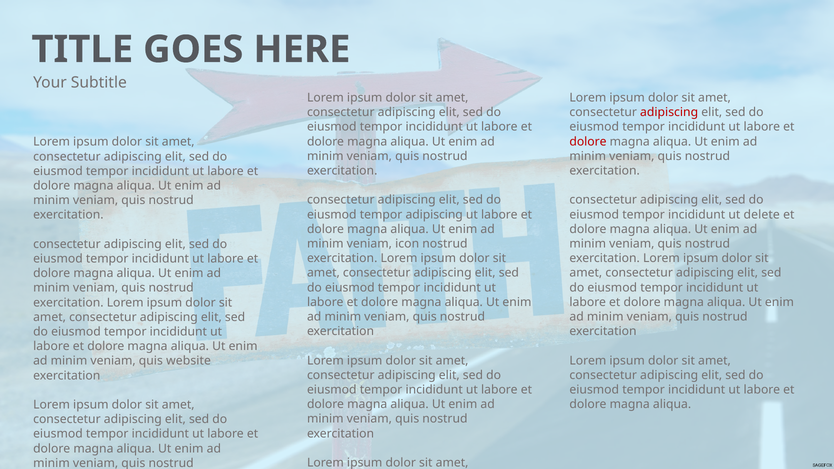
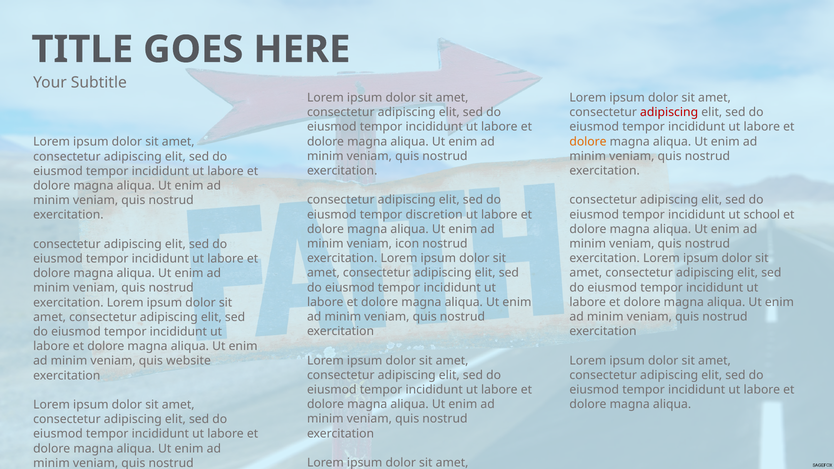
dolore at (588, 142) colour: red -> orange
tempor adipiscing: adipiscing -> discretion
delete: delete -> school
